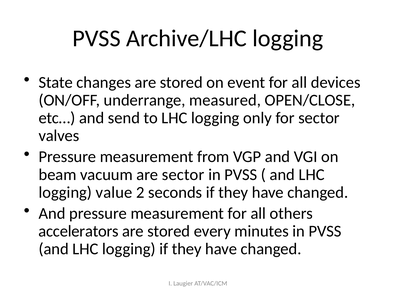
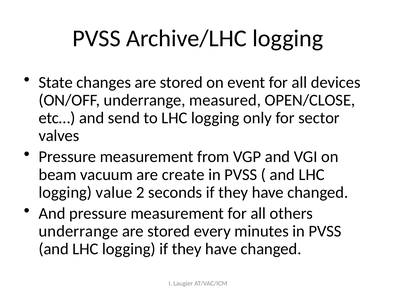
are sector: sector -> create
accelerators at (79, 231): accelerators -> underrange
